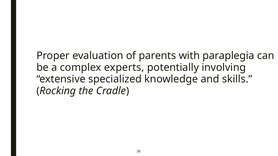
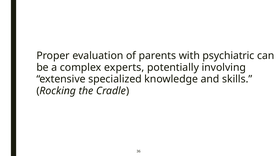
paraplegia: paraplegia -> psychiatric
